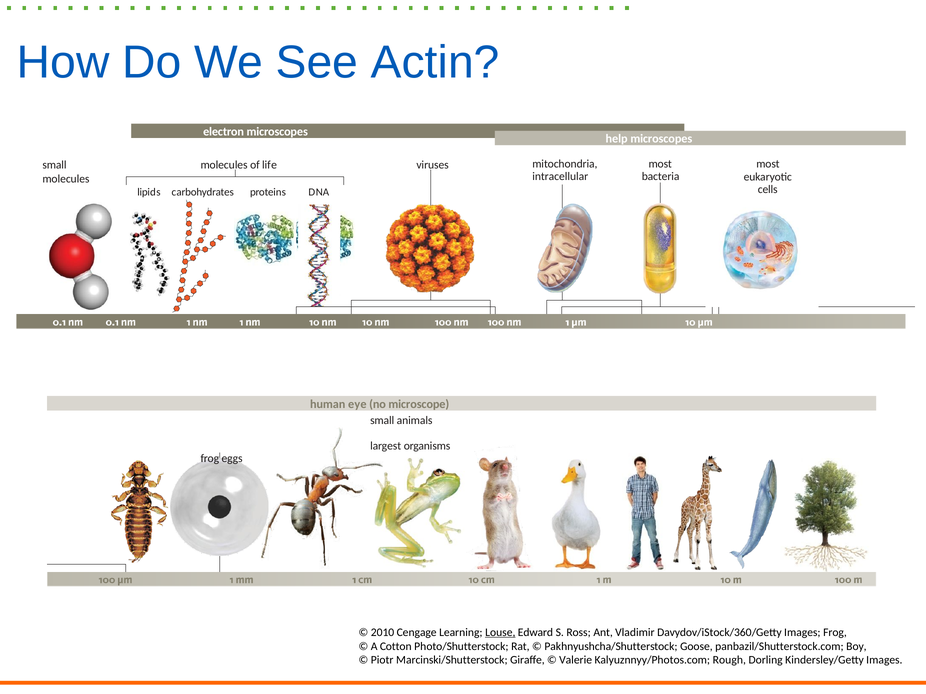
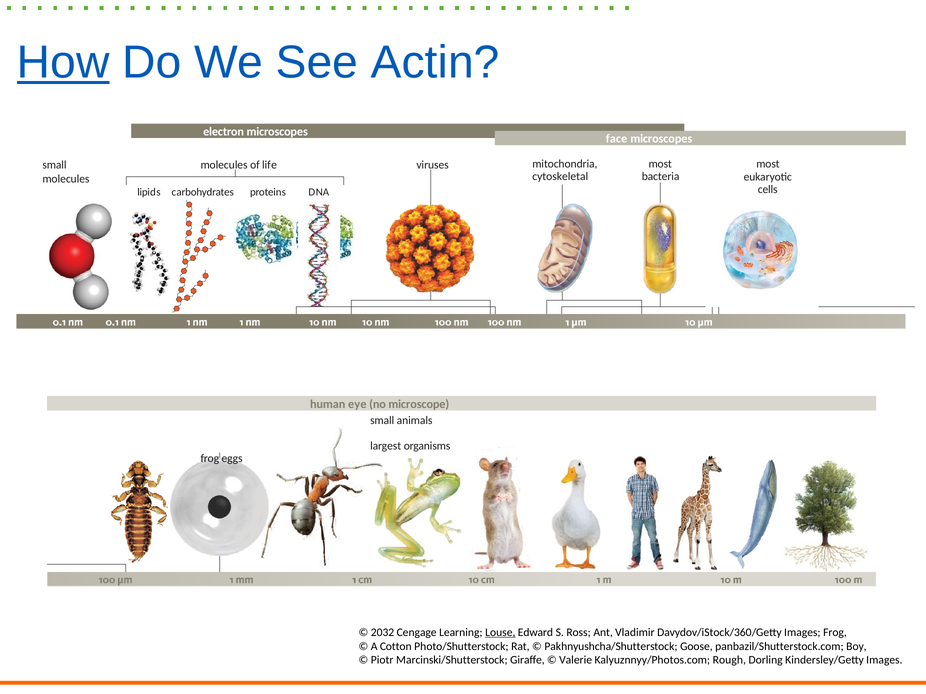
How underline: none -> present
help: help -> face
intracellular: intracellular -> cytoskeletal
2010: 2010 -> 2032
